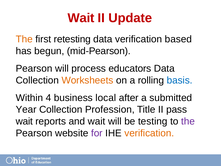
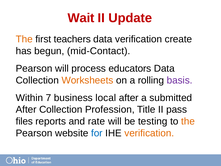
retesting: retesting -> teachers
based: based -> create
mid-Pearson: mid-Pearson -> mid-Contact
basis colour: blue -> purple
4: 4 -> 7
Year at (26, 109): Year -> After
wait at (24, 121): wait -> files
and wait: wait -> rate
the at (188, 121) colour: purple -> orange
for colour: purple -> blue
